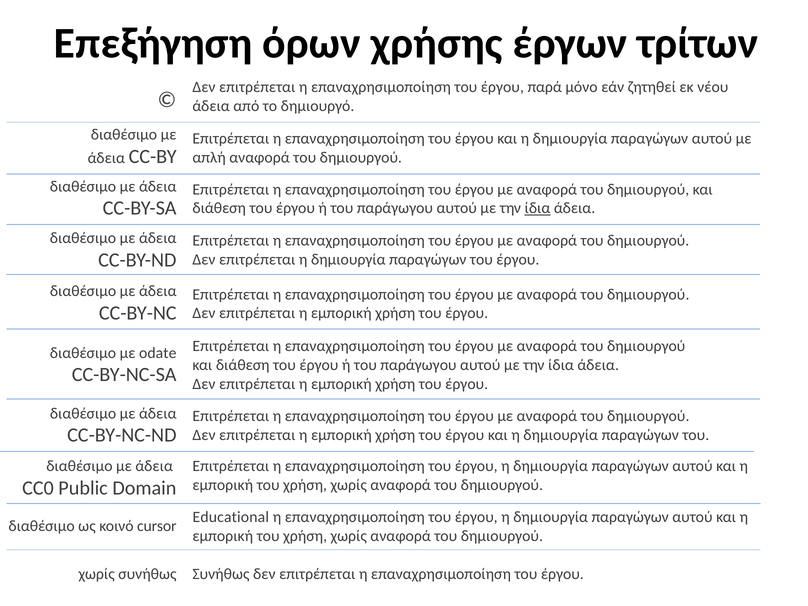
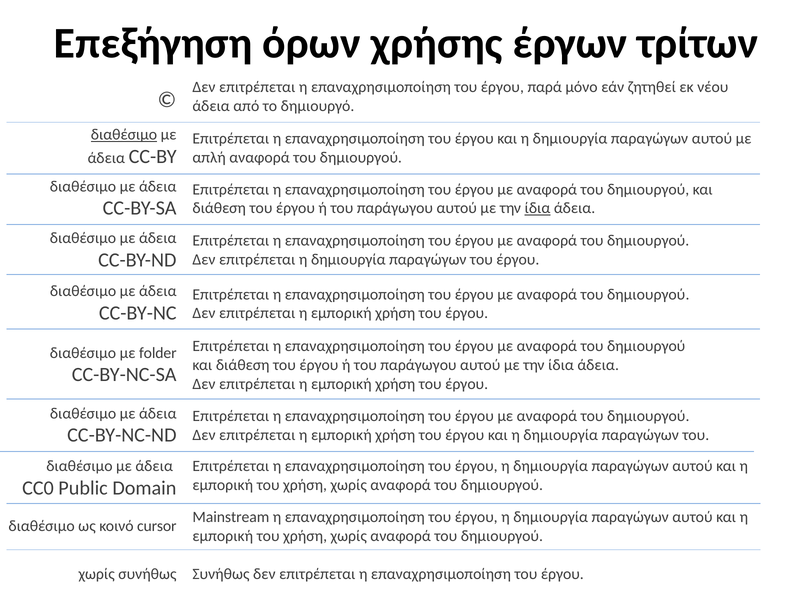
διαθέσιμο at (124, 135) underline: none -> present
odate: odate -> folder
Educational: Educational -> Mainstream
